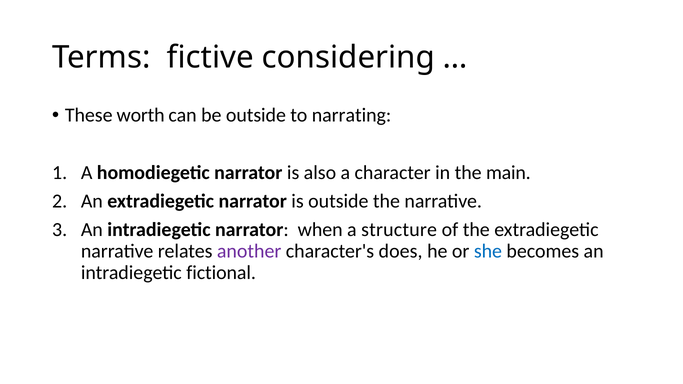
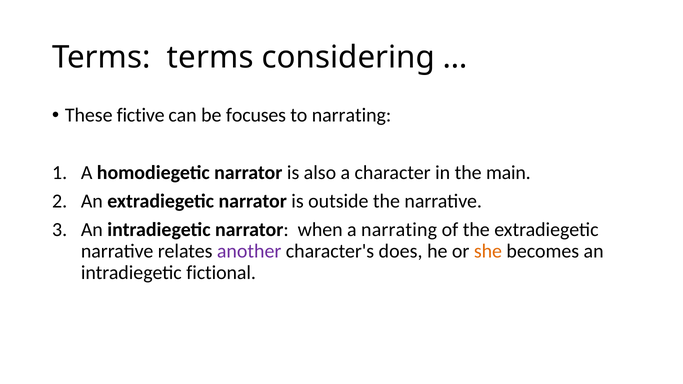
Terms fictive: fictive -> terms
worth: worth -> fictive
be outside: outside -> focuses
a structure: structure -> narrating
she colour: blue -> orange
